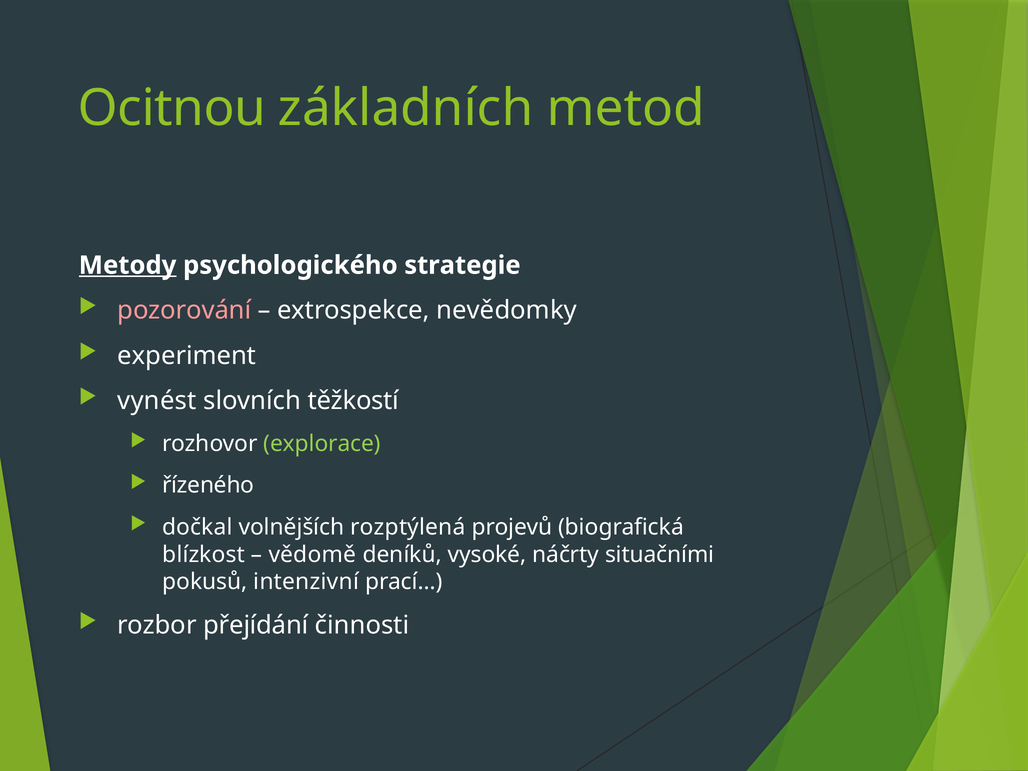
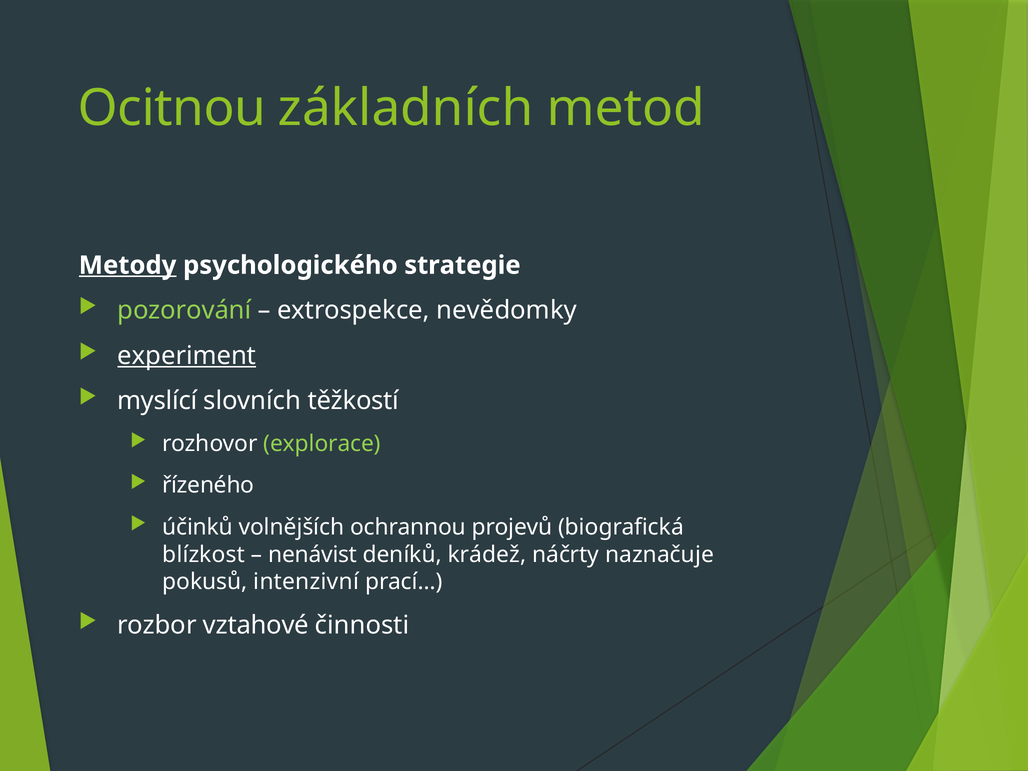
pozorování colour: pink -> light green
experiment underline: none -> present
vynést: vynést -> myslící
dočkal: dočkal -> účinků
rozptýlená: rozptýlená -> ochrannou
vědomě: vědomě -> nenávist
vysoké: vysoké -> krádež
situačními: situačními -> naznačuje
přejídání: přejídání -> vztahové
